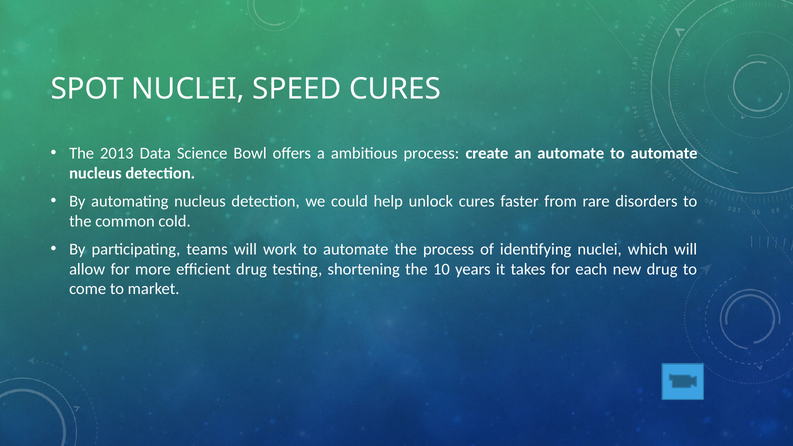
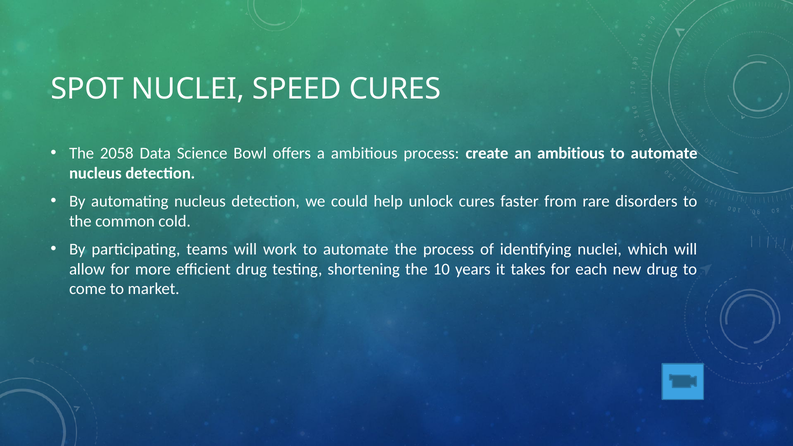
2013: 2013 -> 2058
an automate: automate -> ambitious
